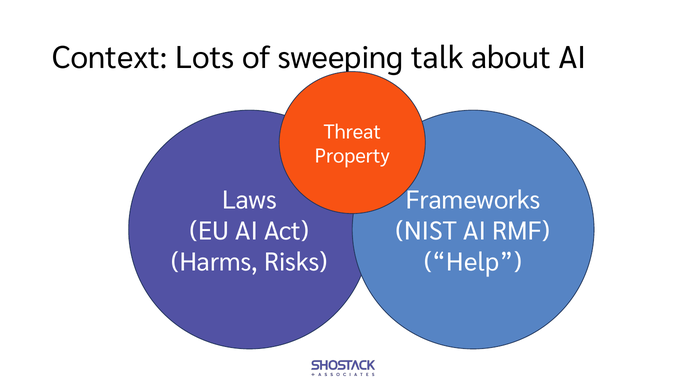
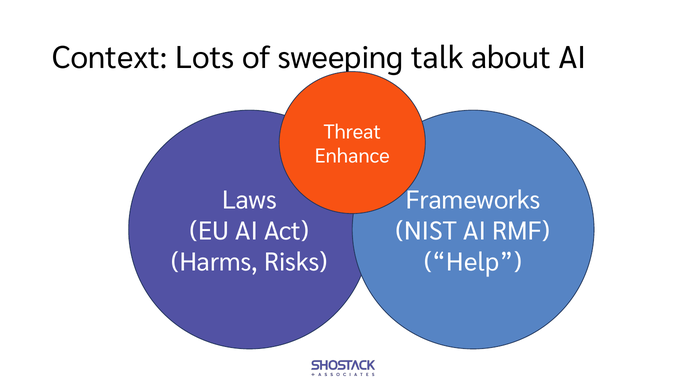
Property: Property -> Enhance
